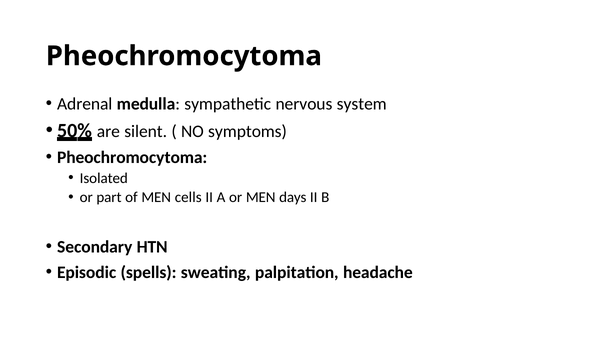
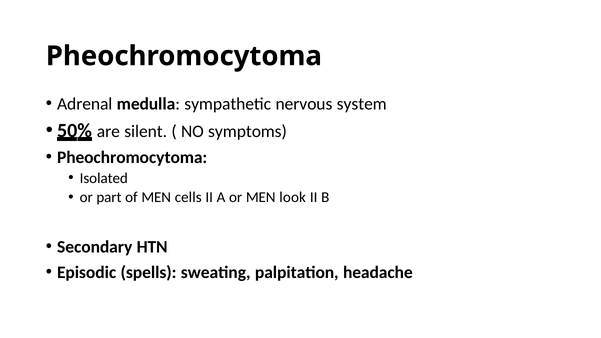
days: days -> look
